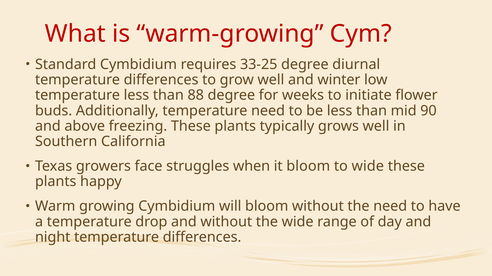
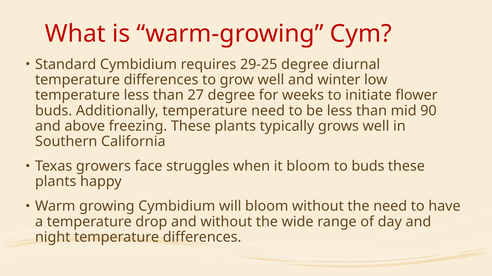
33-25: 33-25 -> 29-25
88: 88 -> 27
to wide: wide -> buds
